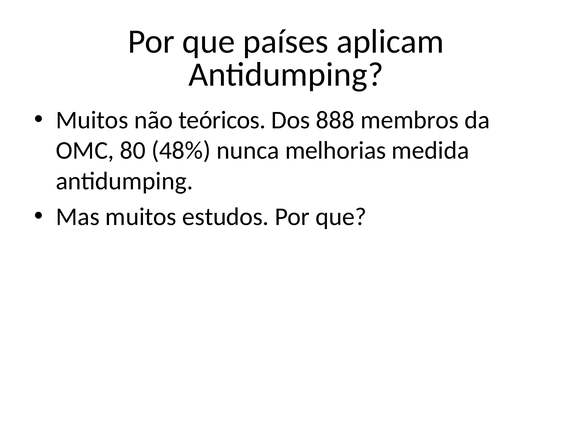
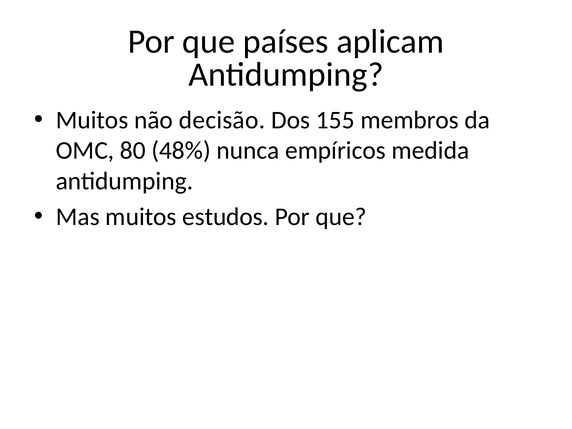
teóricos: teóricos -> decisão
888: 888 -> 155
melhorias: melhorias -> empíricos
